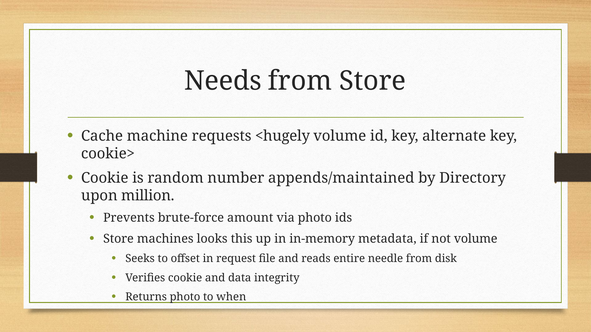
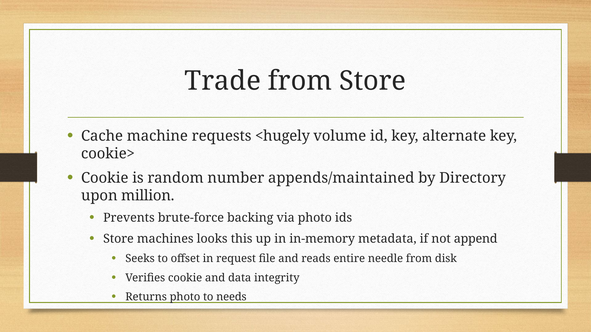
Needs: Needs -> Trade
amount: amount -> backing
not volume: volume -> append
when: when -> needs
